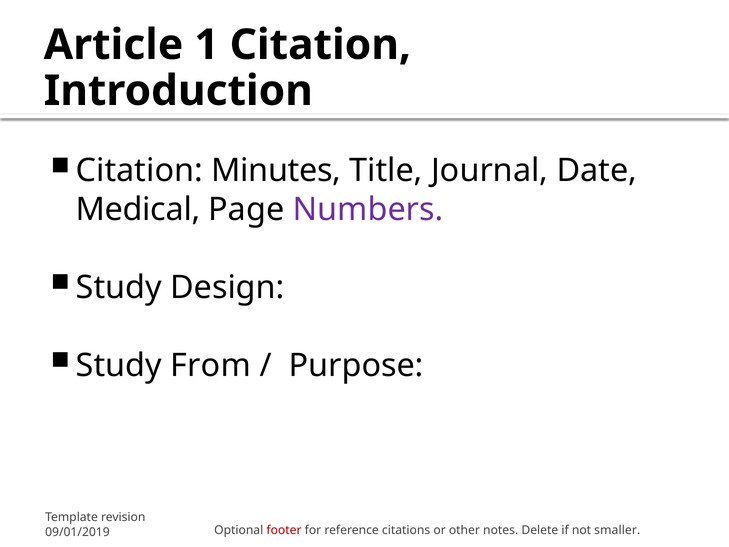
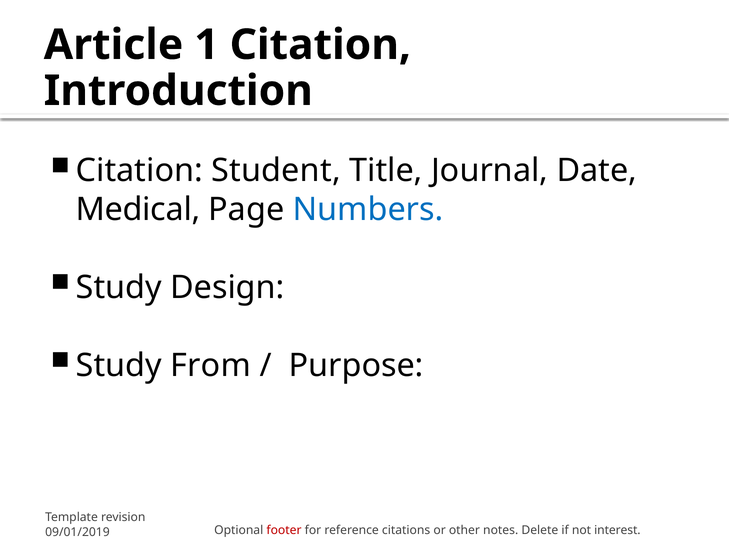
Minutes: Minutes -> Student
Numbers colour: purple -> blue
smaller: smaller -> interest
